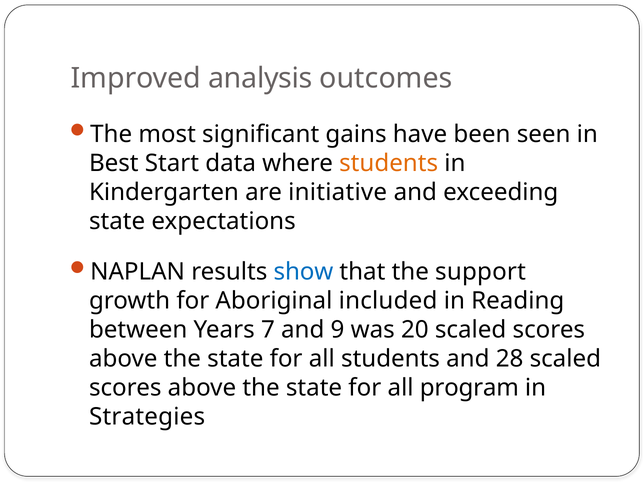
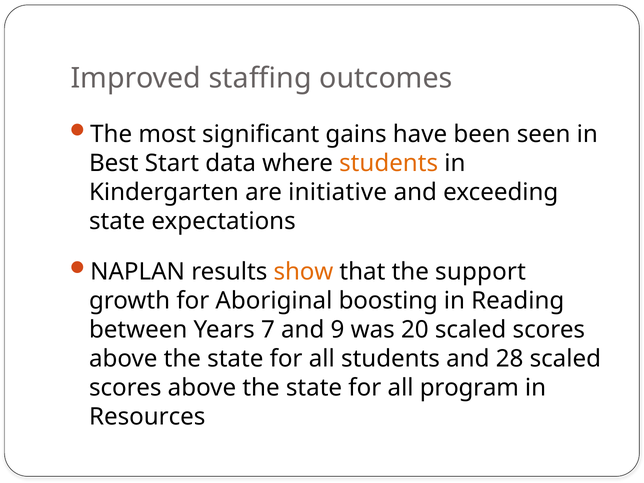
analysis: analysis -> staffing
show colour: blue -> orange
included: included -> boosting
Strategies: Strategies -> Resources
